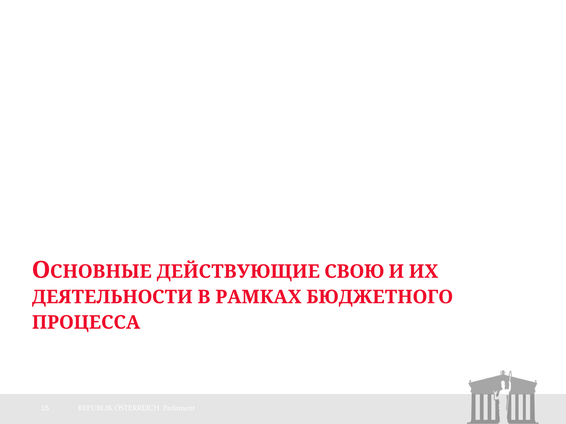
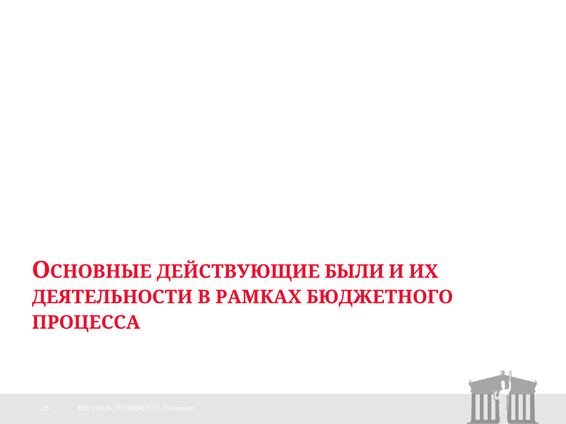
СВОЮ: СВОЮ -> БЫЛИ
